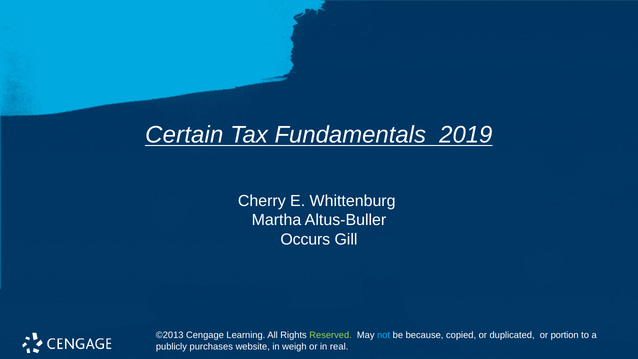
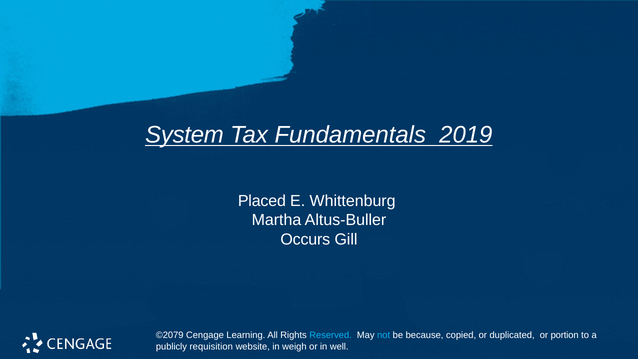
Certain: Certain -> System
Cherry: Cherry -> Placed
©2013: ©2013 -> ©2079
Reserved colour: light green -> light blue
purchases: purchases -> requisition
real: real -> well
